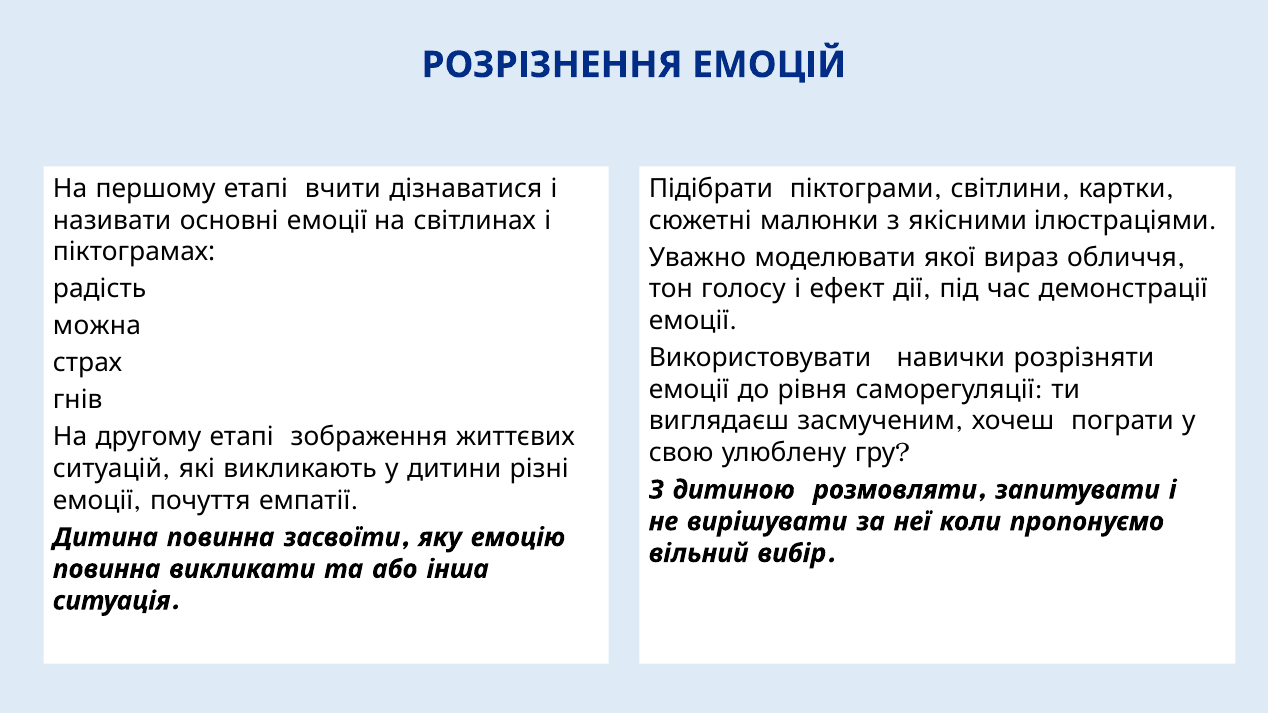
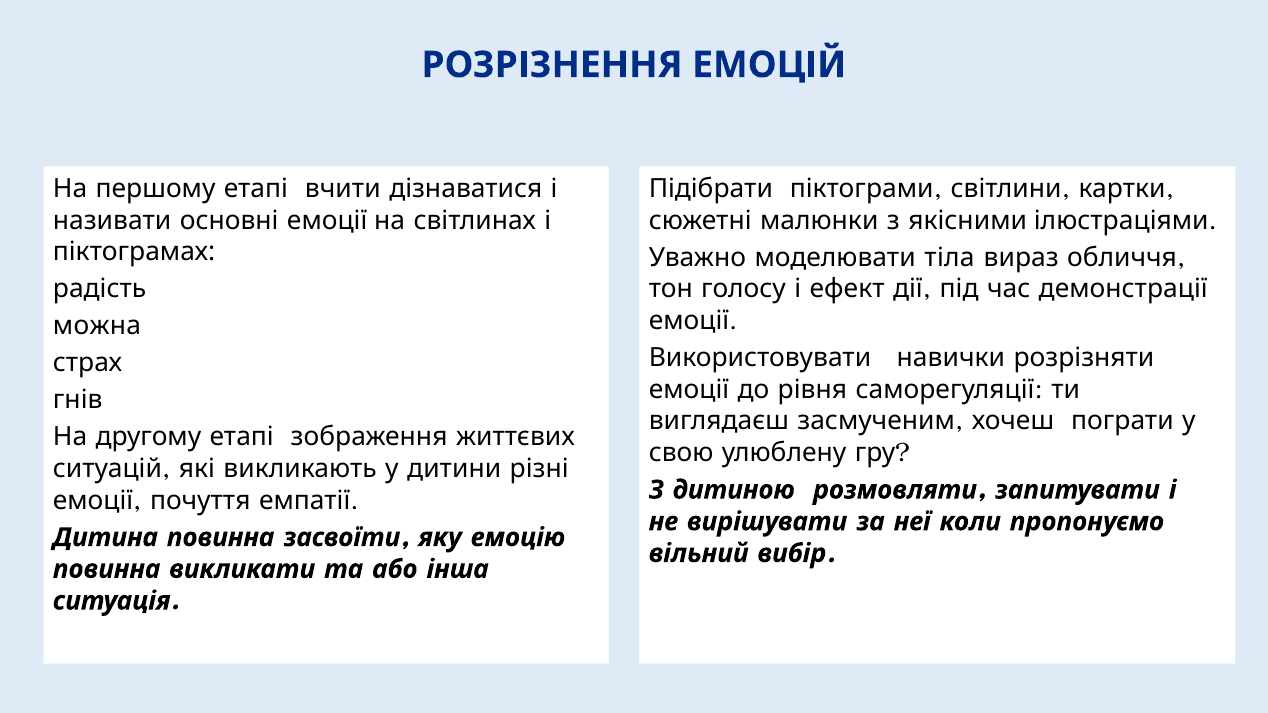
якої: якої -> тіла
